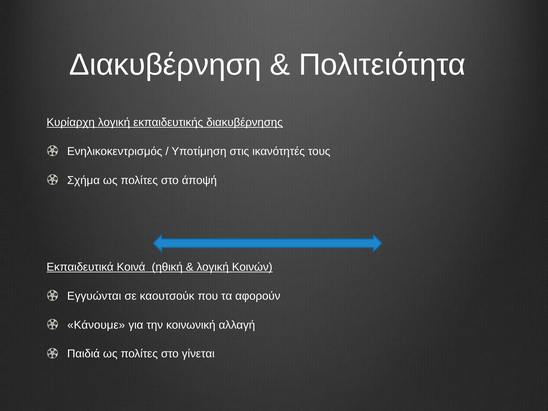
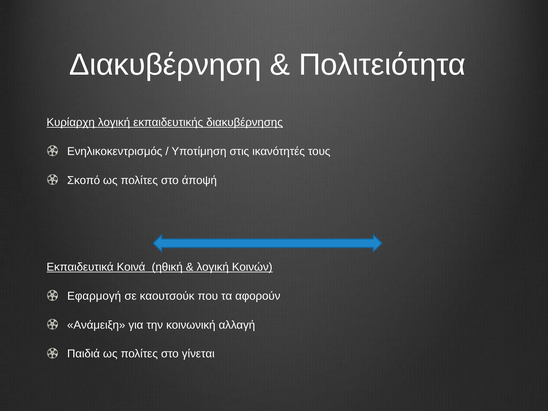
Σχήμα: Σχήμα -> Σκοπό
Εγγυώνται: Εγγυώνται -> Εφαρμογή
Κάνουμε: Κάνουμε -> Ανάμειξη
